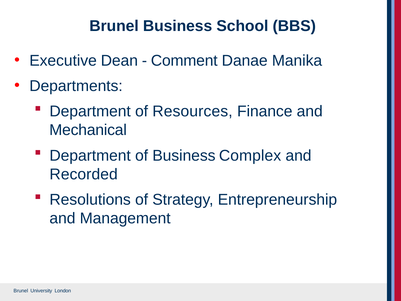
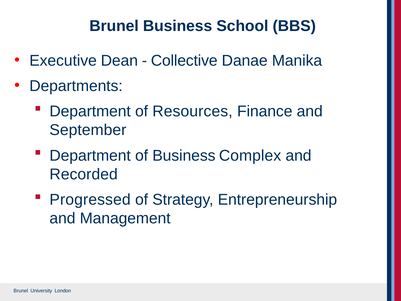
Comment: Comment -> Collective
Mechanical: Mechanical -> September
Resolutions: Resolutions -> Progressed
